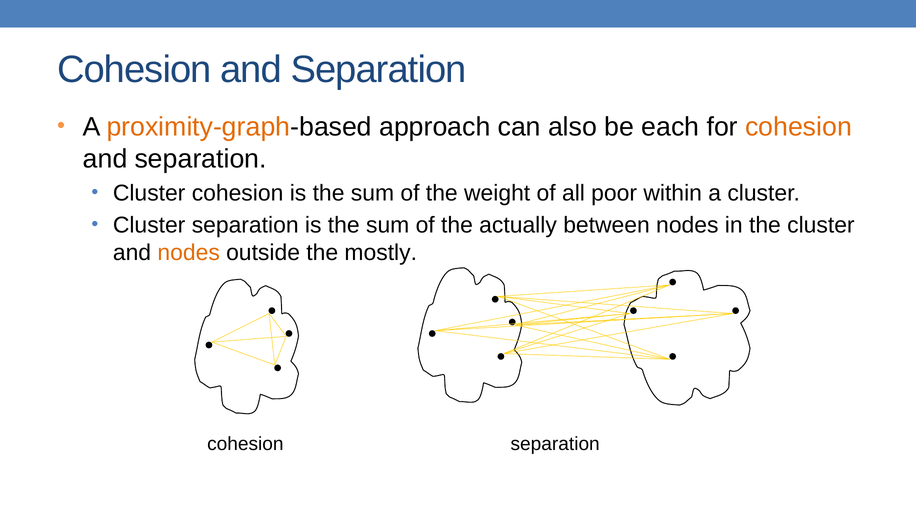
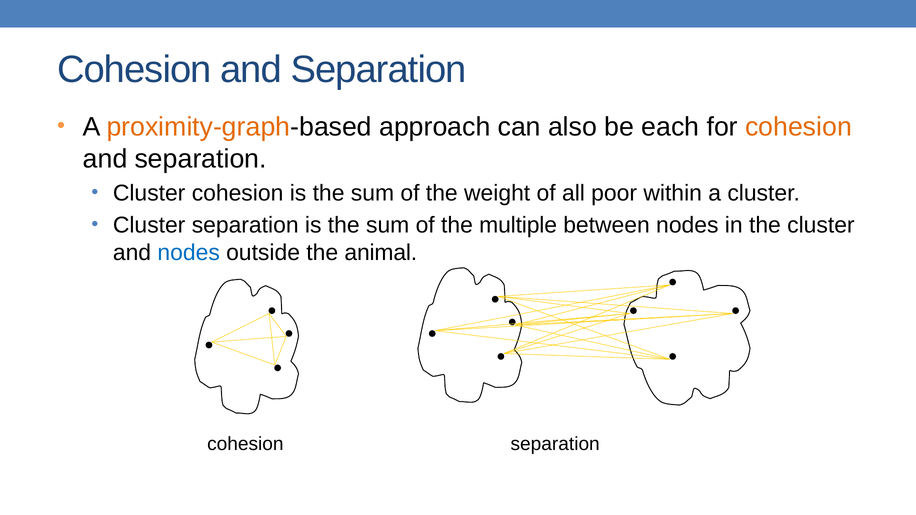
actually: actually -> multiple
nodes at (189, 253) colour: orange -> blue
mostly: mostly -> animal
